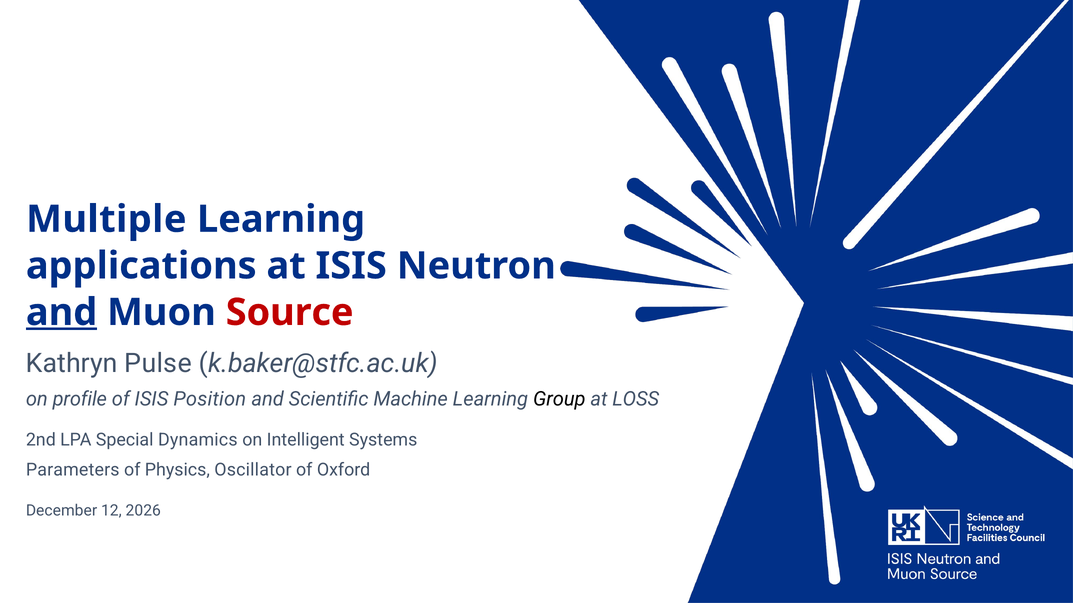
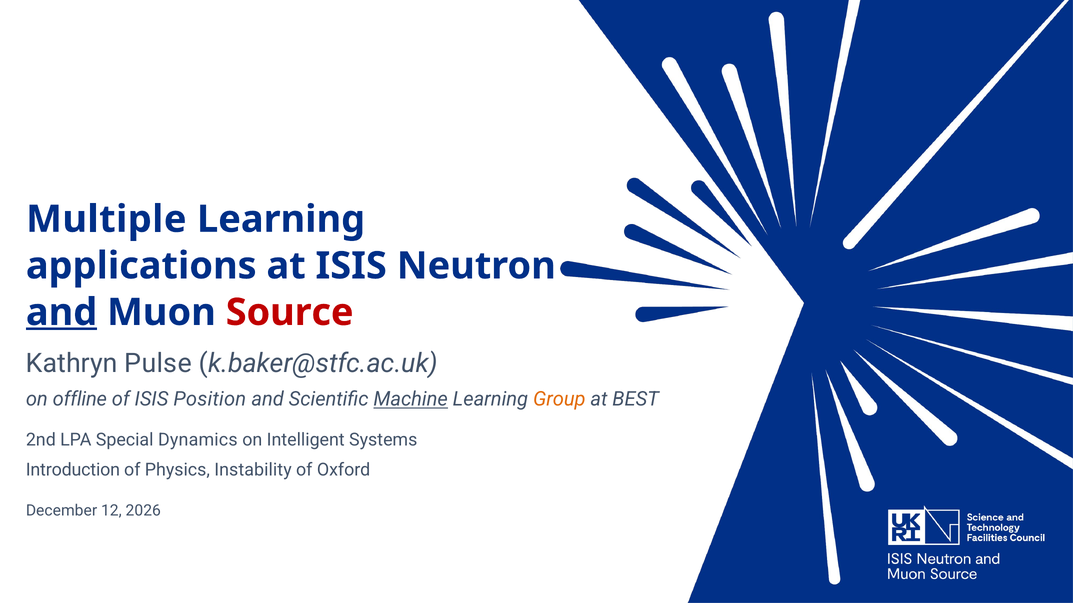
profile: profile -> offline
Machine underline: none -> present
Group colour: black -> orange
LOSS: LOSS -> BEST
Parameters: Parameters -> Introduction
Oscillator: Oscillator -> Instability
